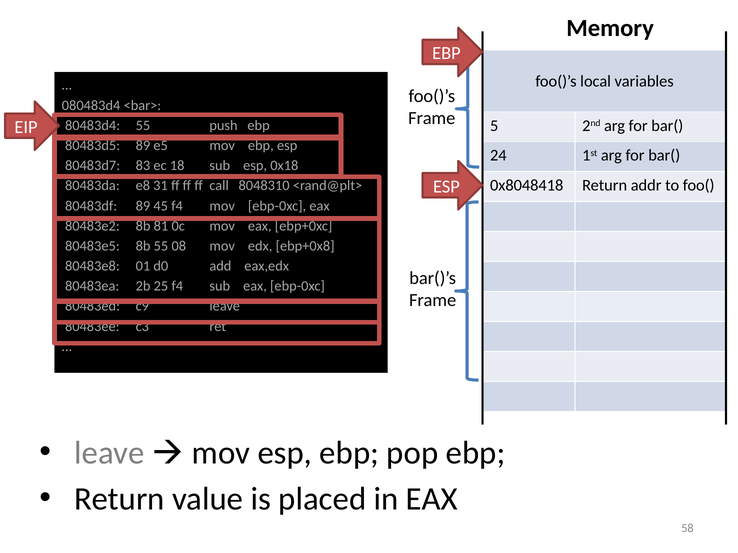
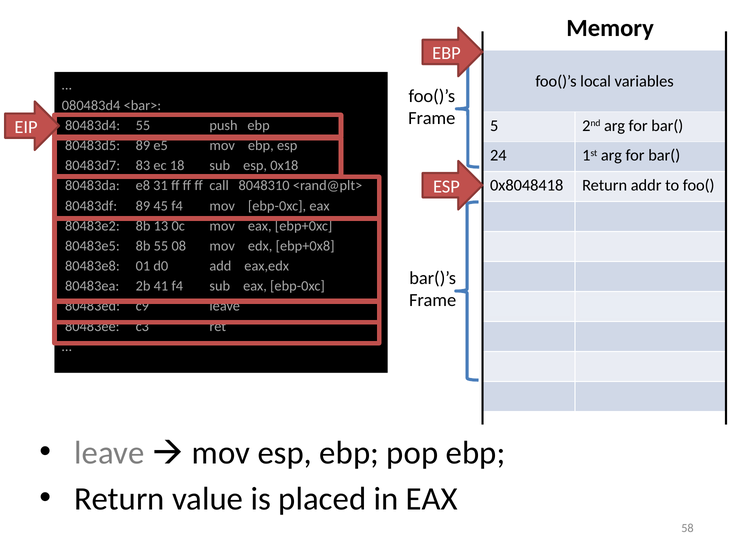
81: 81 -> 13
25: 25 -> 41
